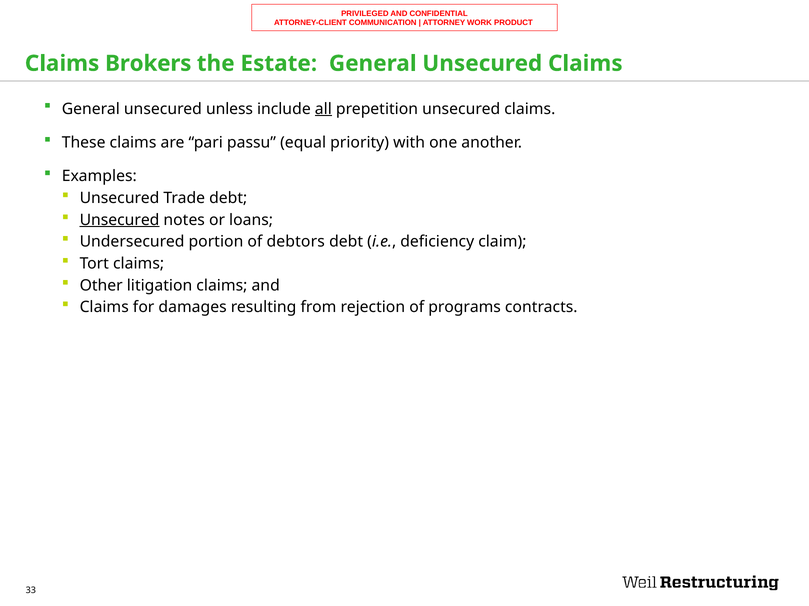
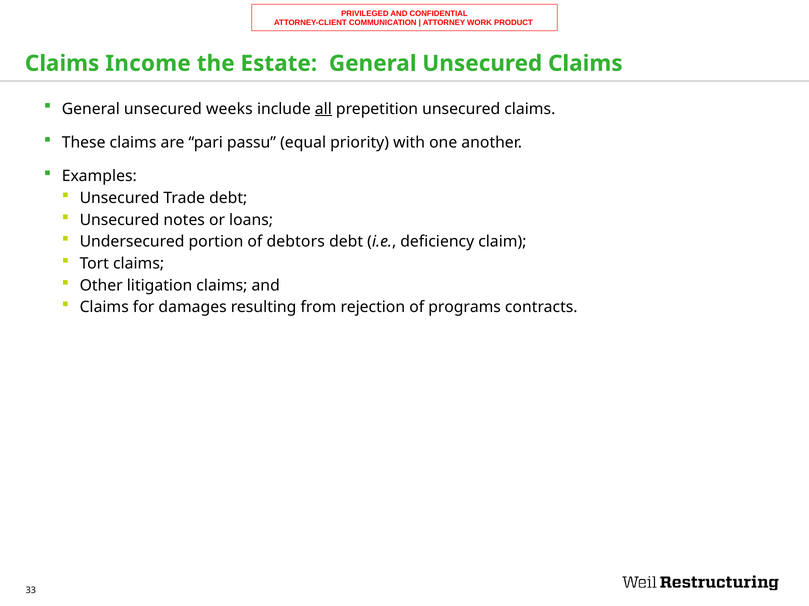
Brokers: Brokers -> Income
unless: unless -> weeks
Unsecured at (120, 220) underline: present -> none
